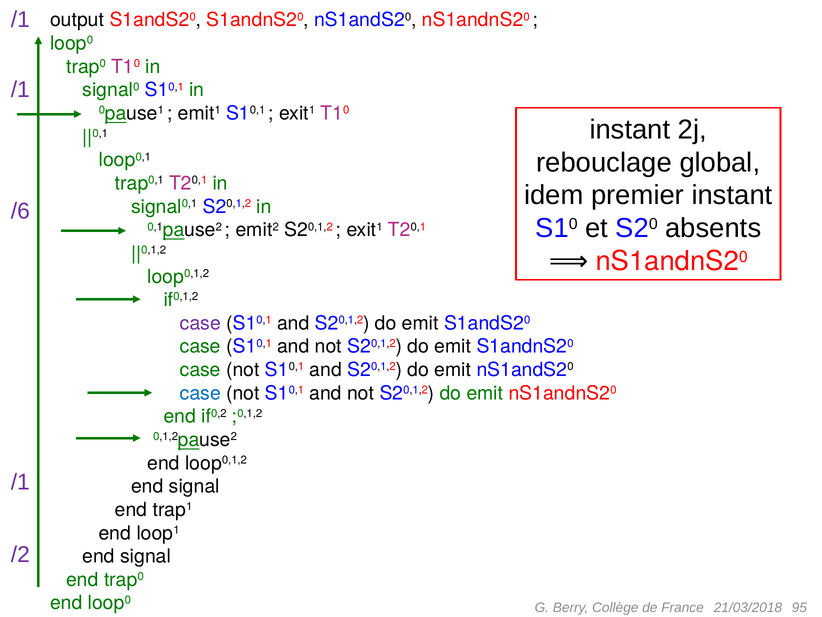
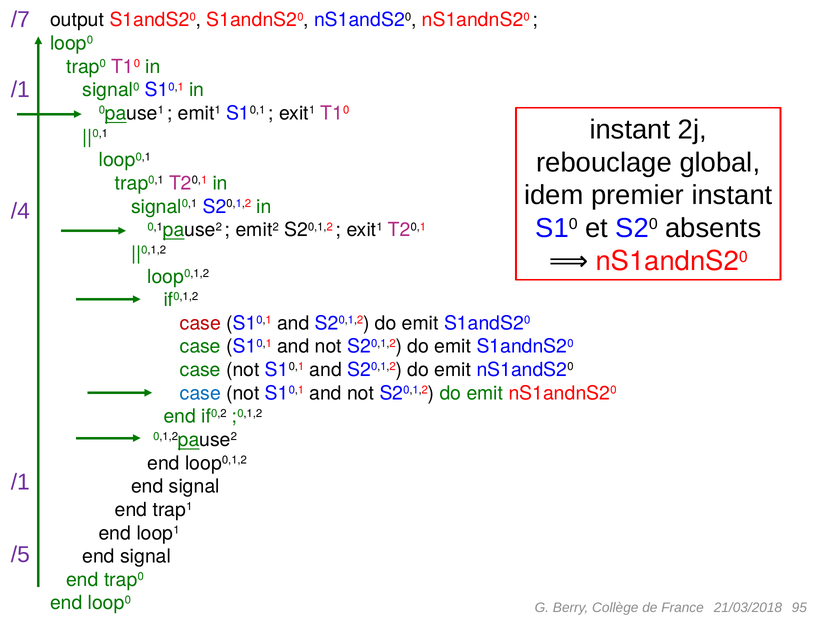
/1 at (20, 20): /1 -> /7
/6: /6 -> /4
case at (200, 323) colour: purple -> red
/2: /2 -> /5
